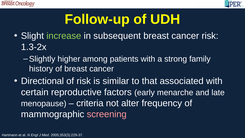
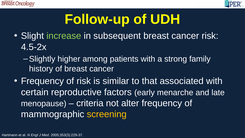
1.3-2x: 1.3-2x -> 4.5-2x
Directional at (42, 81): Directional -> Frequency
screening colour: pink -> yellow
